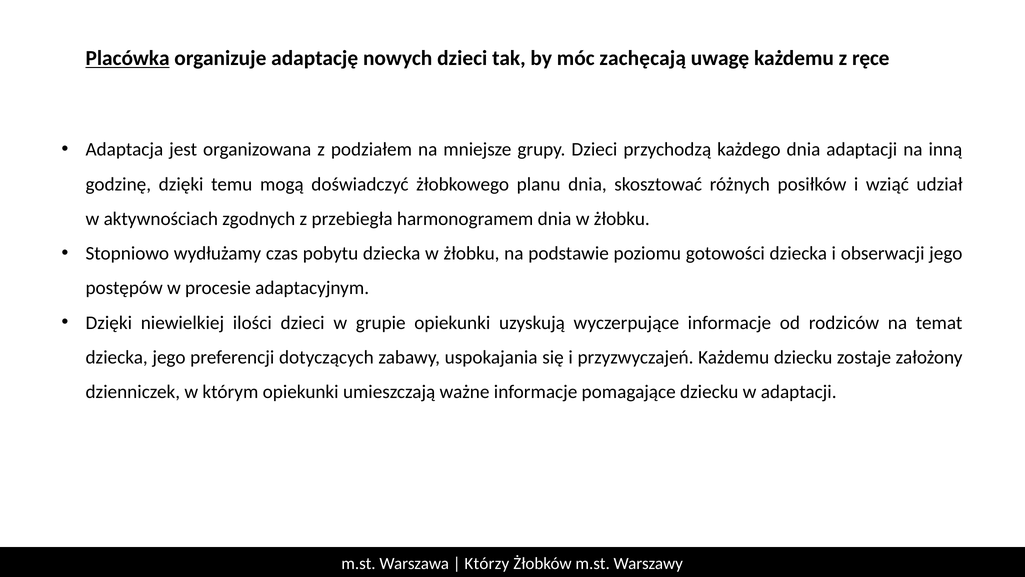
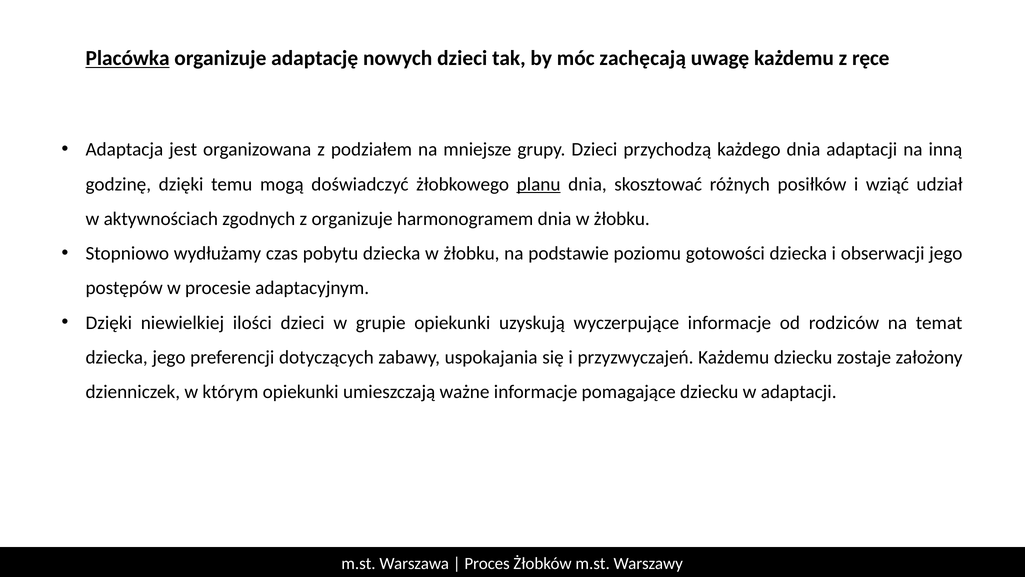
planu underline: none -> present
z przebiegła: przebiegła -> organizuje
Którzy: Którzy -> Proces
